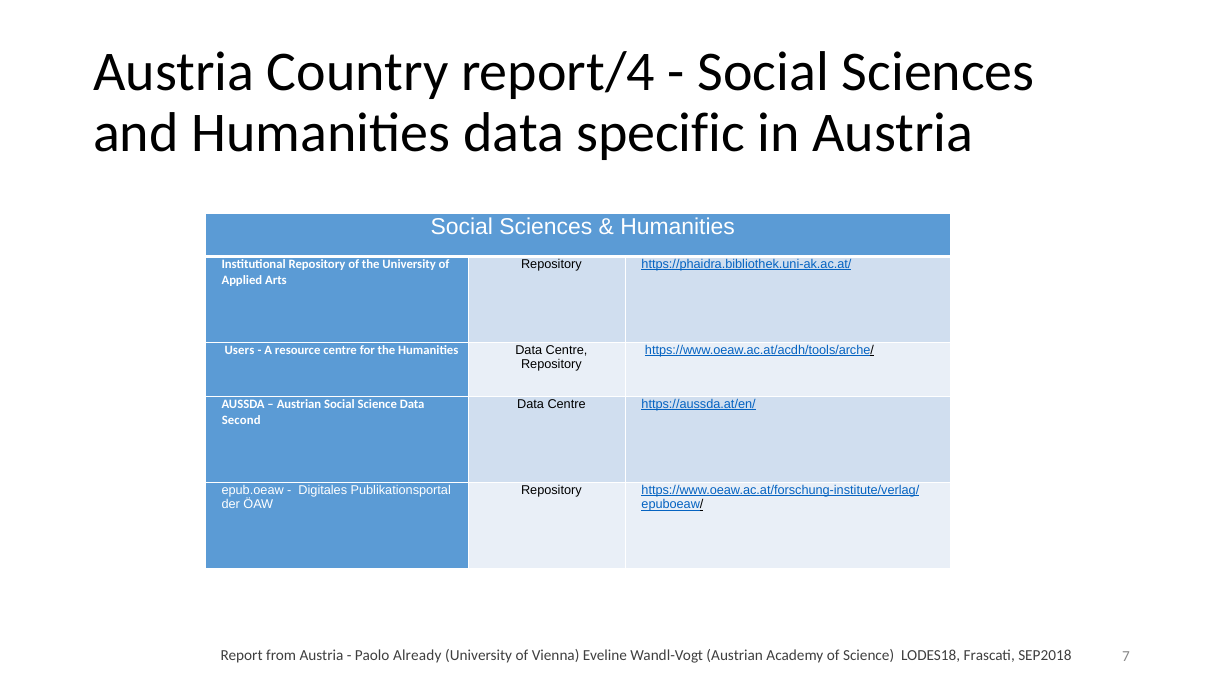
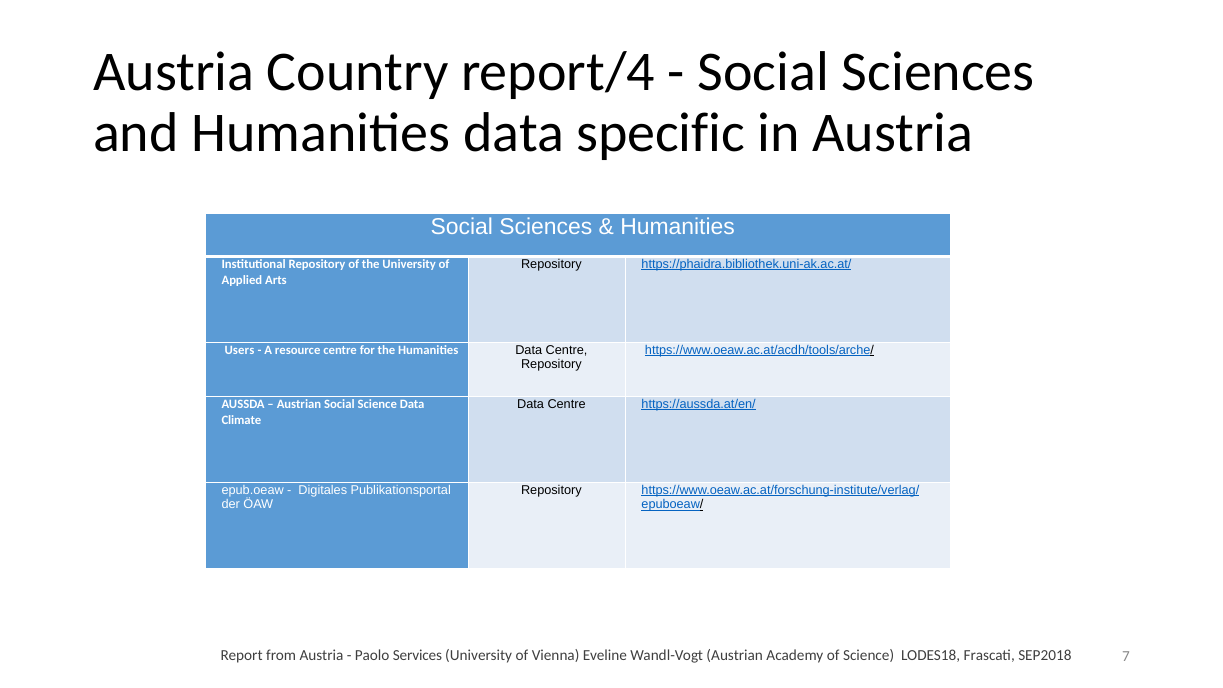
Second: Second -> Climate
Already: Already -> Services
